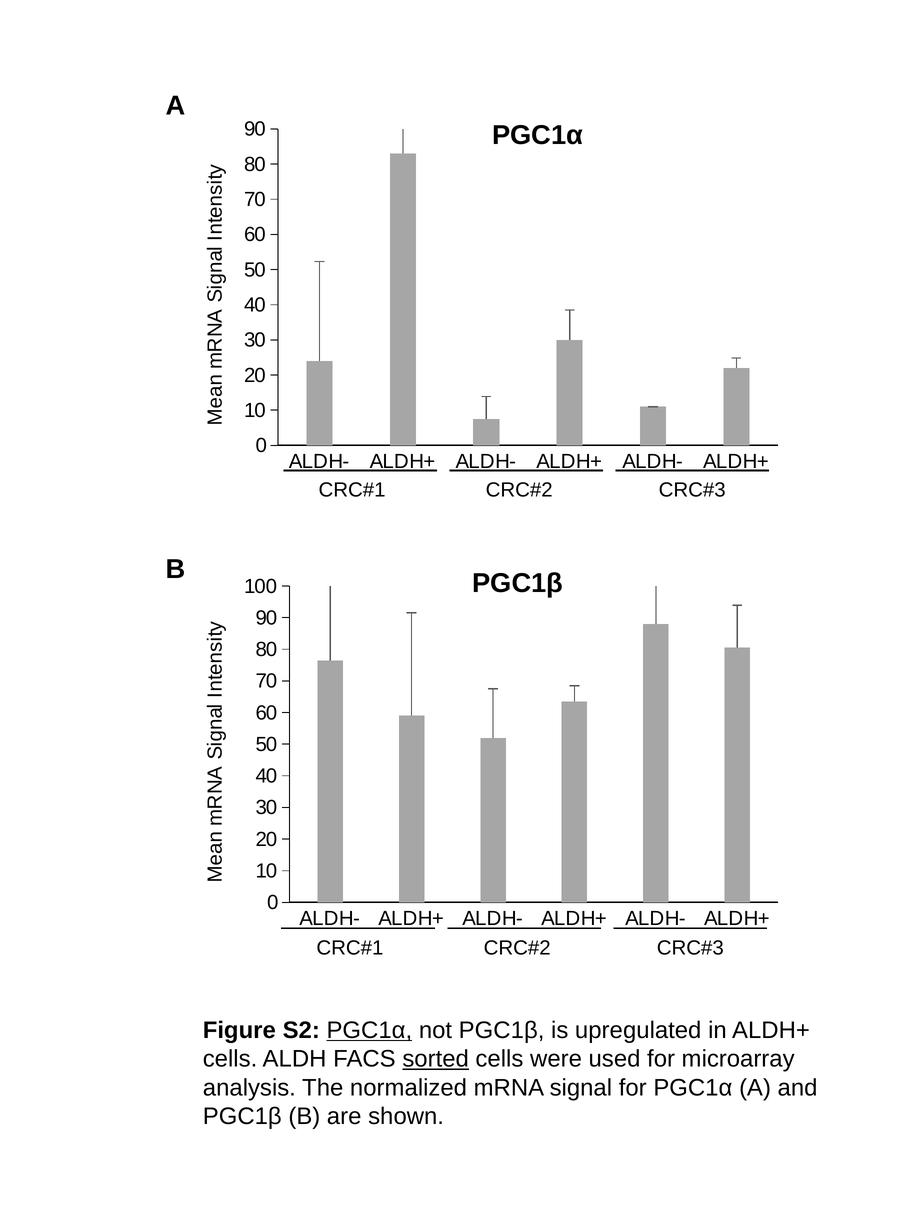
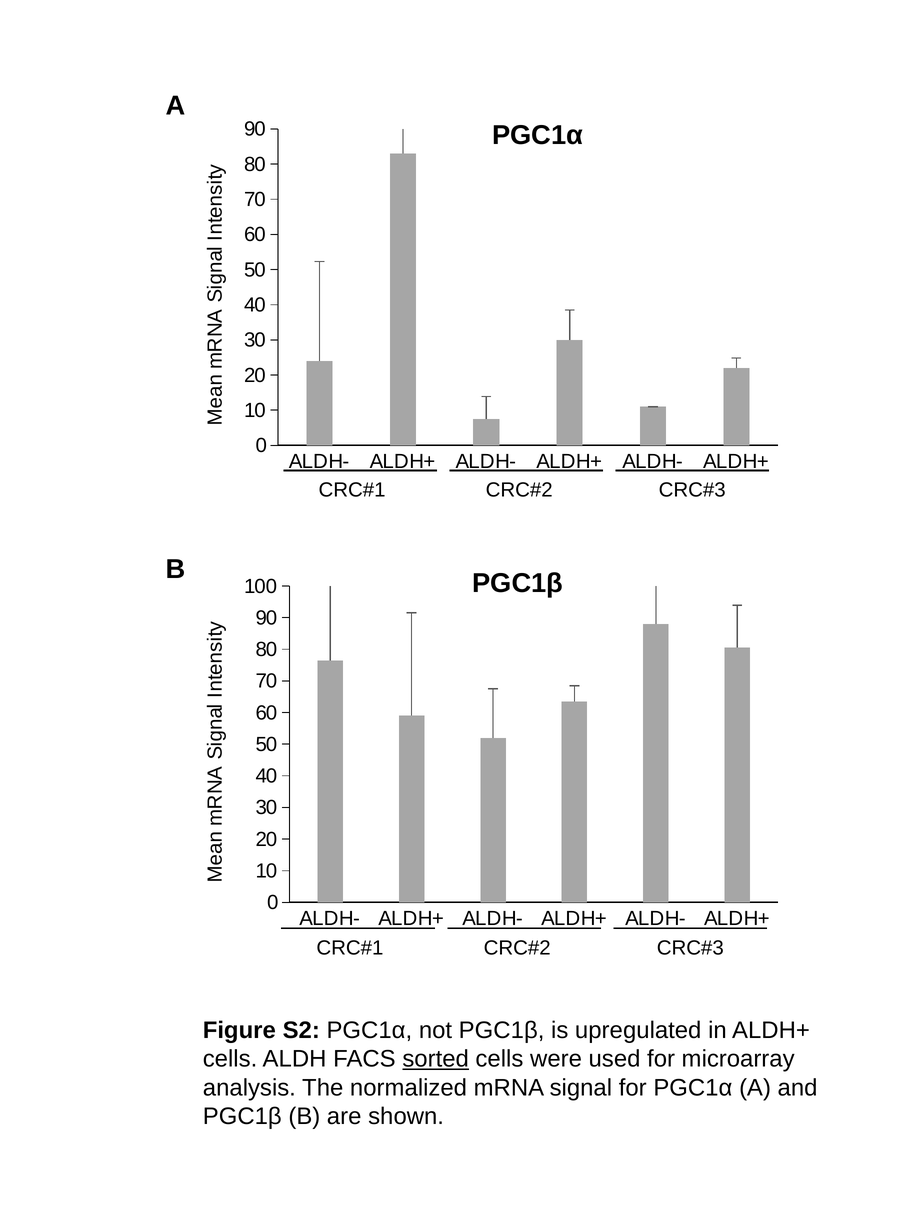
PGC1α at (369, 1031) underline: present -> none
